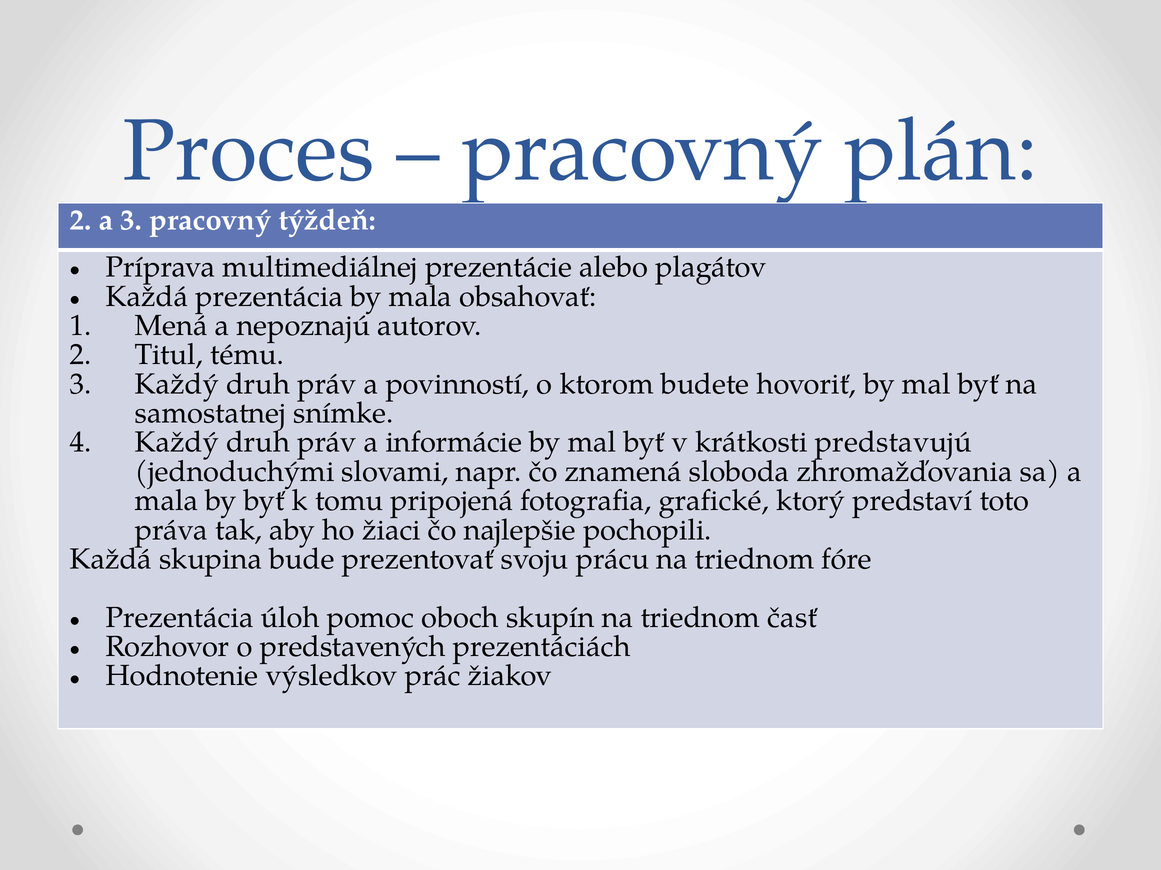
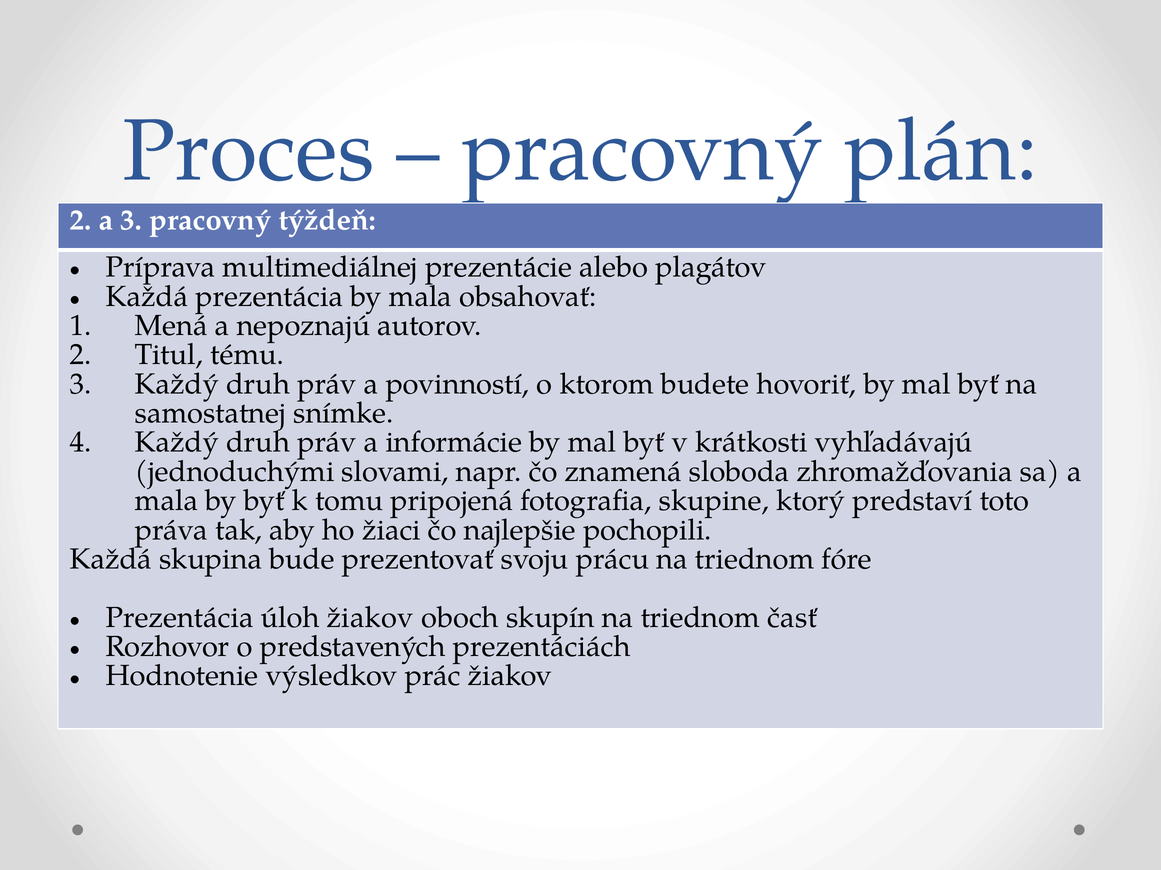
predstavujú: predstavujú -> vyhľadávajú
grafické: grafické -> skupine
úloh pomoc: pomoc -> žiakov
